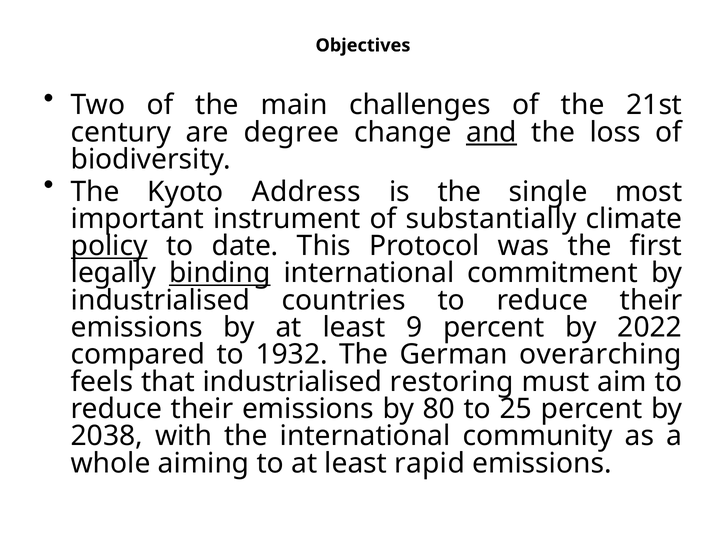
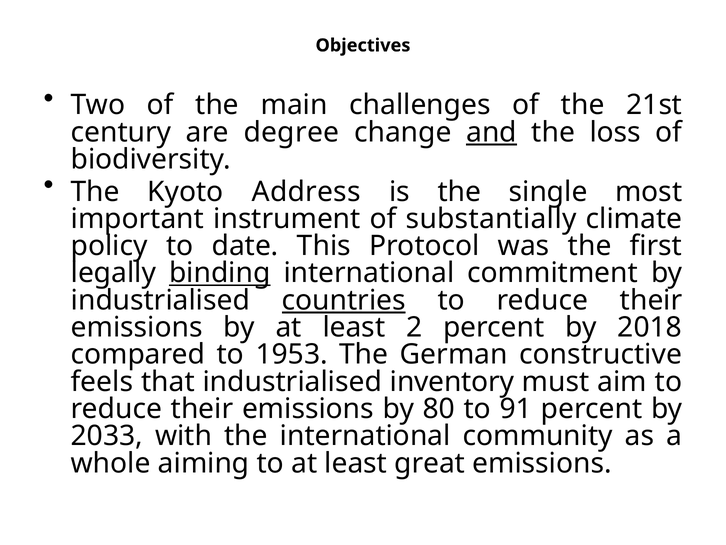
policy underline: present -> none
countries underline: none -> present
9: 9 -> 2
2022: 2022 -> 2018
1932: 1932 -> 1953
overarching: overarching -> constructive
restoring: restoring -> inventory
25: 25 -> 91
2038: 2038 -> 2033
rapid: rapid -> great
